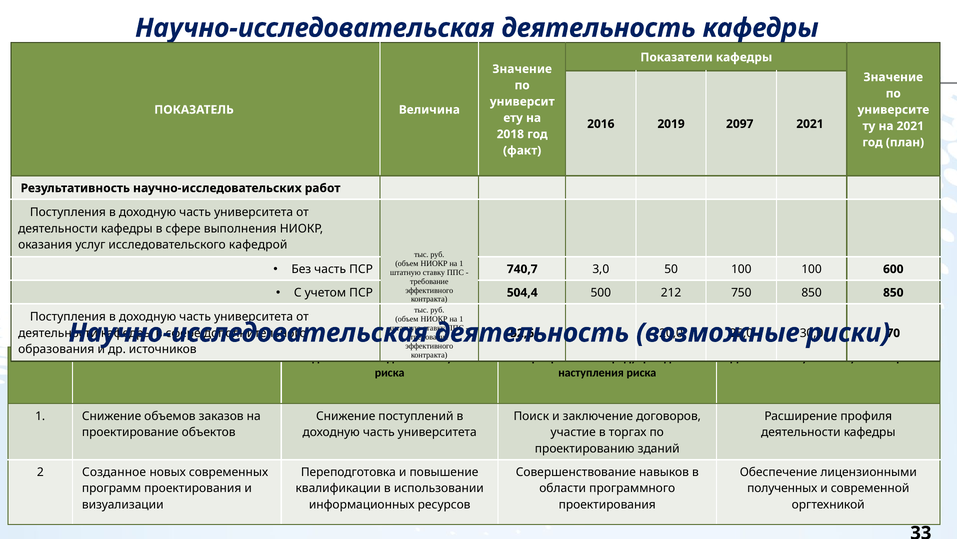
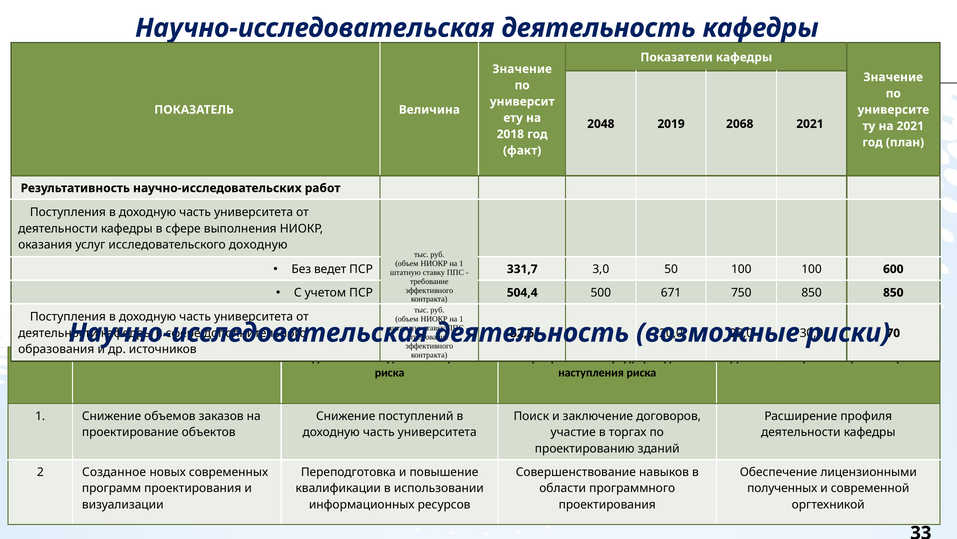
2016: 2016 -> 2048
2097: 2097 -> 2068
исследовательского кафедрой: кафедрой -> доходную
Без часть: часть -> ведет
740,7: 740,7 -> 331,7
212: 212 -> 671
